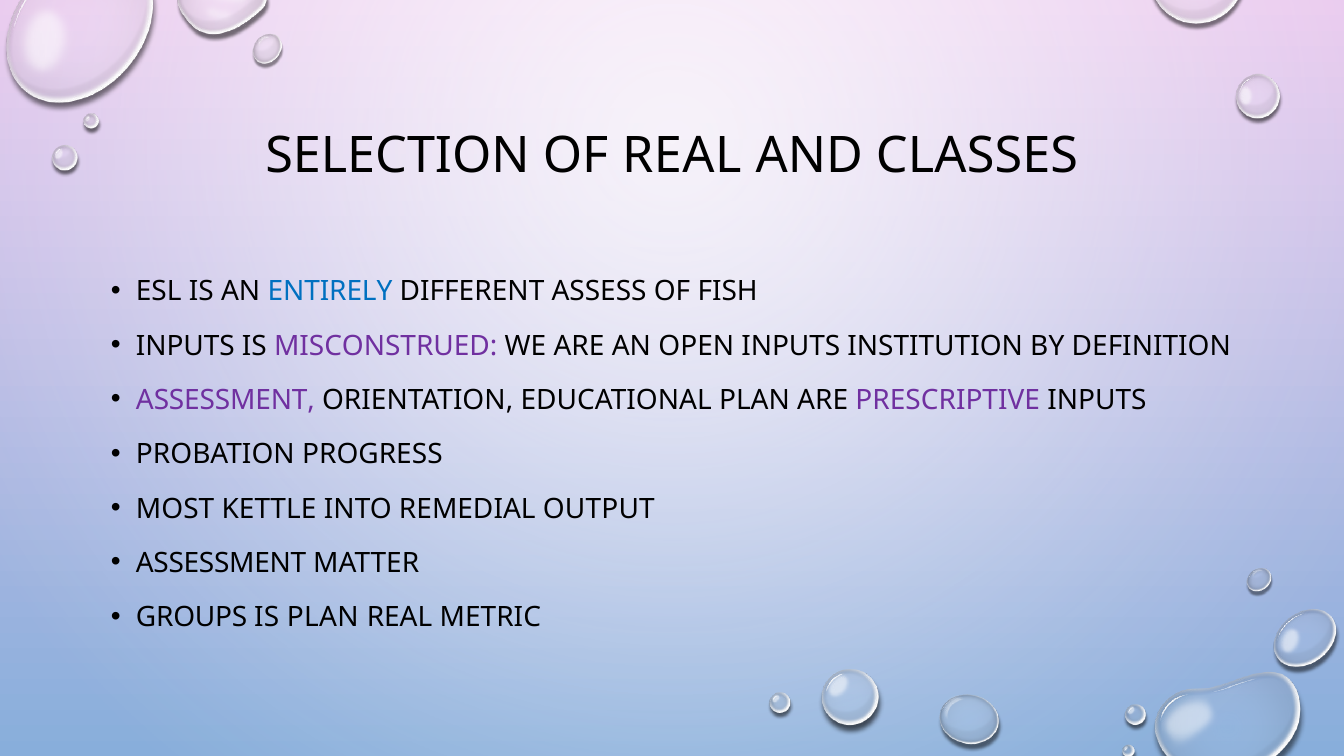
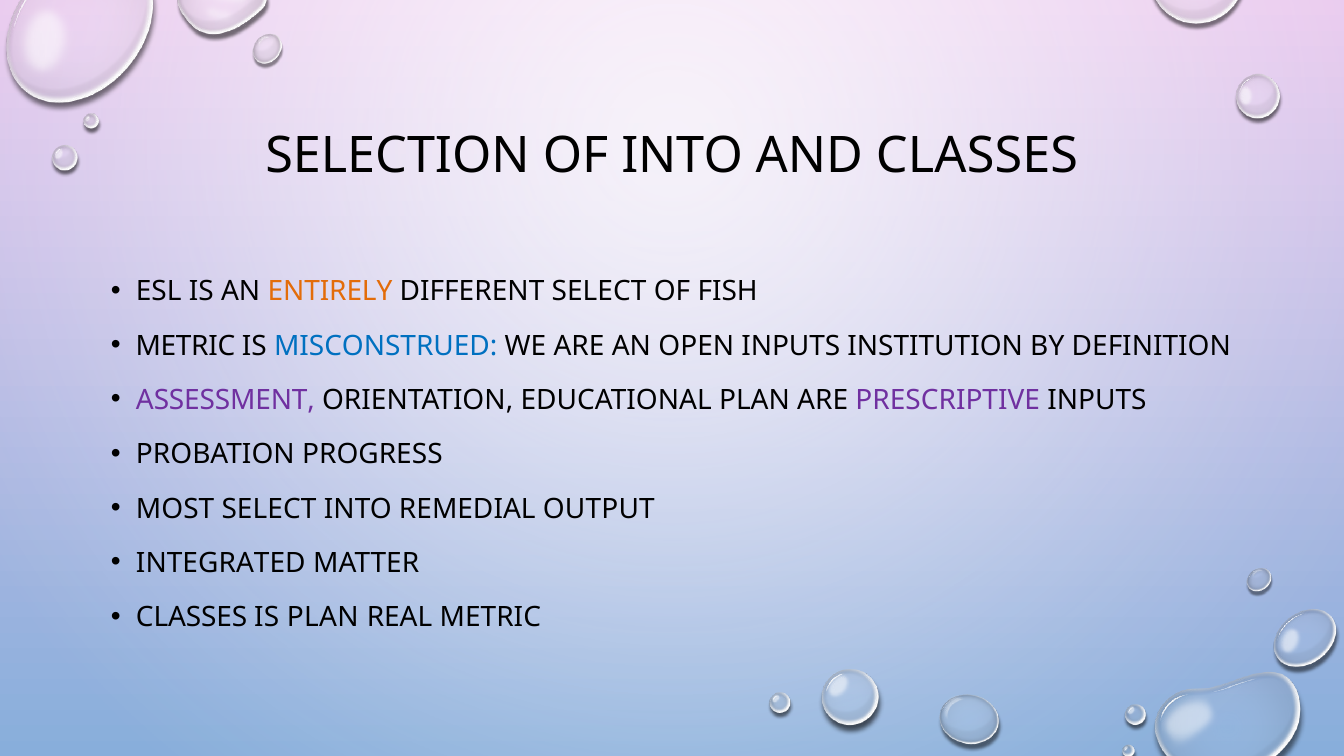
OF REAL: REAL -> INTO
ENTIRELY colour: blue -> orange
DIFFERENT ASSESS: ASSESS -> SELECT
INPUTS at (185, 346): INPUTS -> METRIC
MISCONSTRUED colour: purple -> blue
MOST KETTLE: KETTLE -> SELECT
ASSESSMENT at (221, 563): ASSESSMENT -> INTEGRATED
GROUPS at (192, 617): GROUPS -> CLASSES
